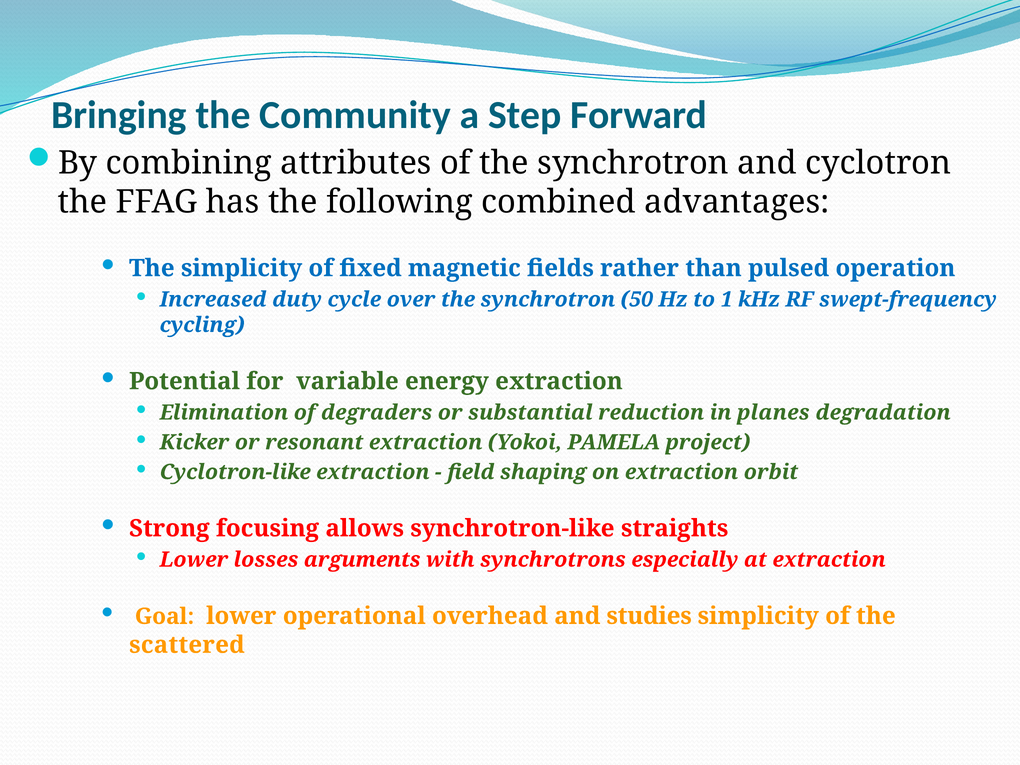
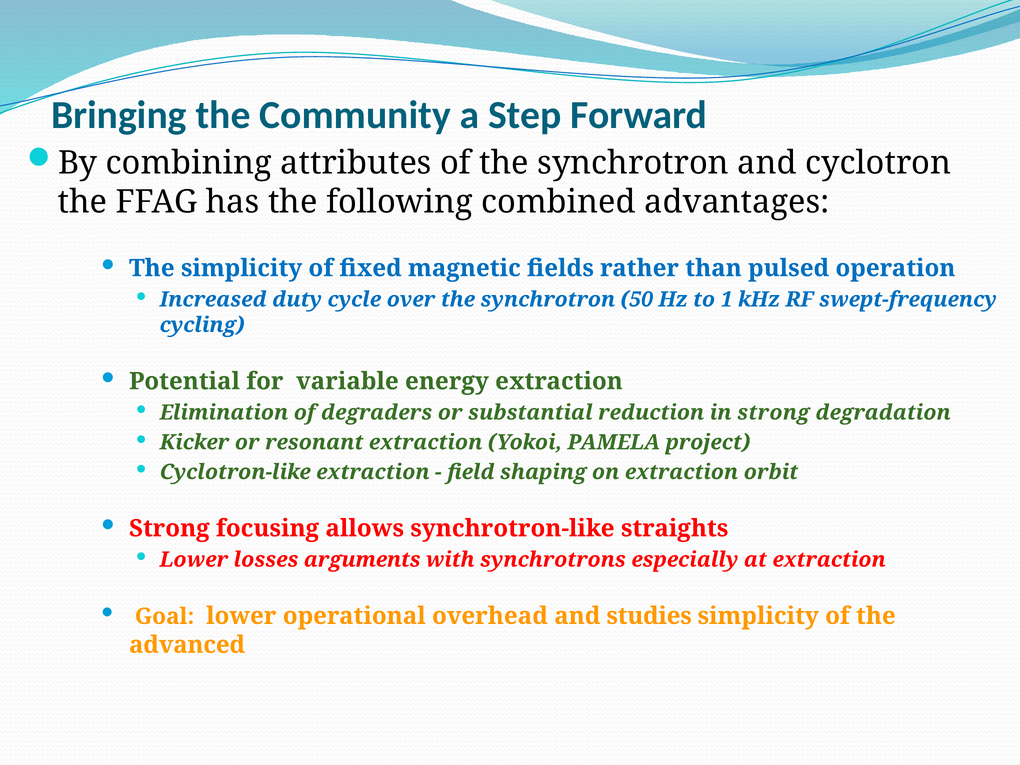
in planes: planes -> strong
scattered: scattered -> advanced
